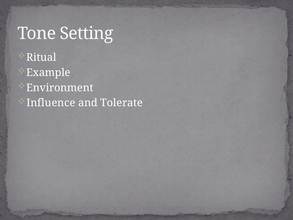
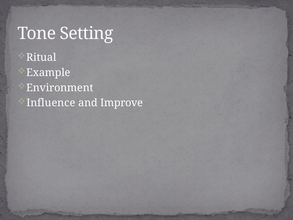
Tolerate: Tolerate -> Improve
